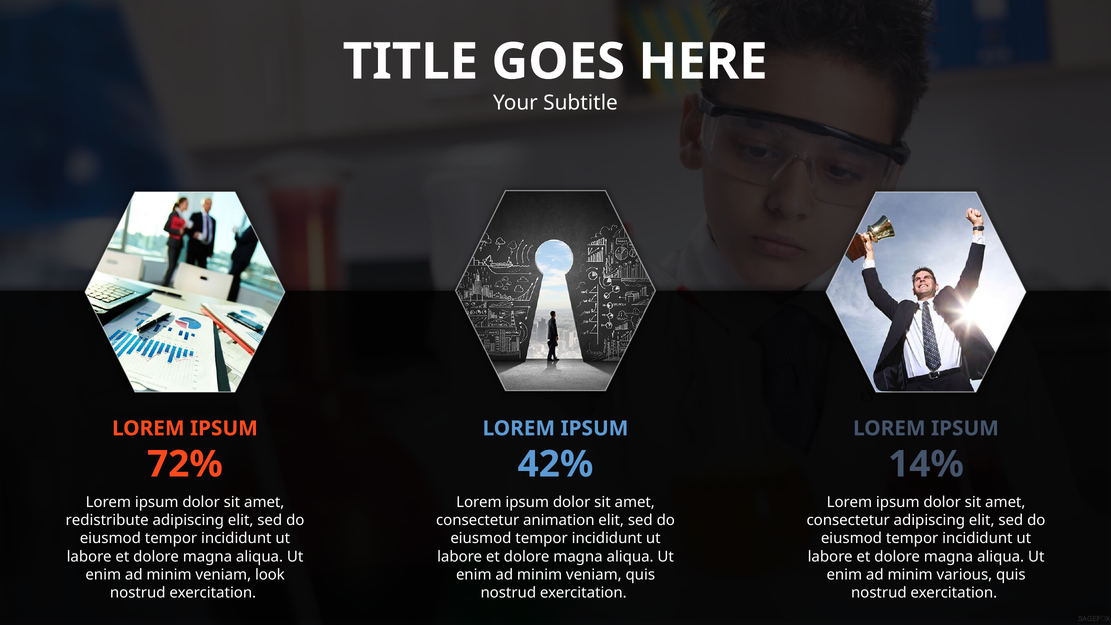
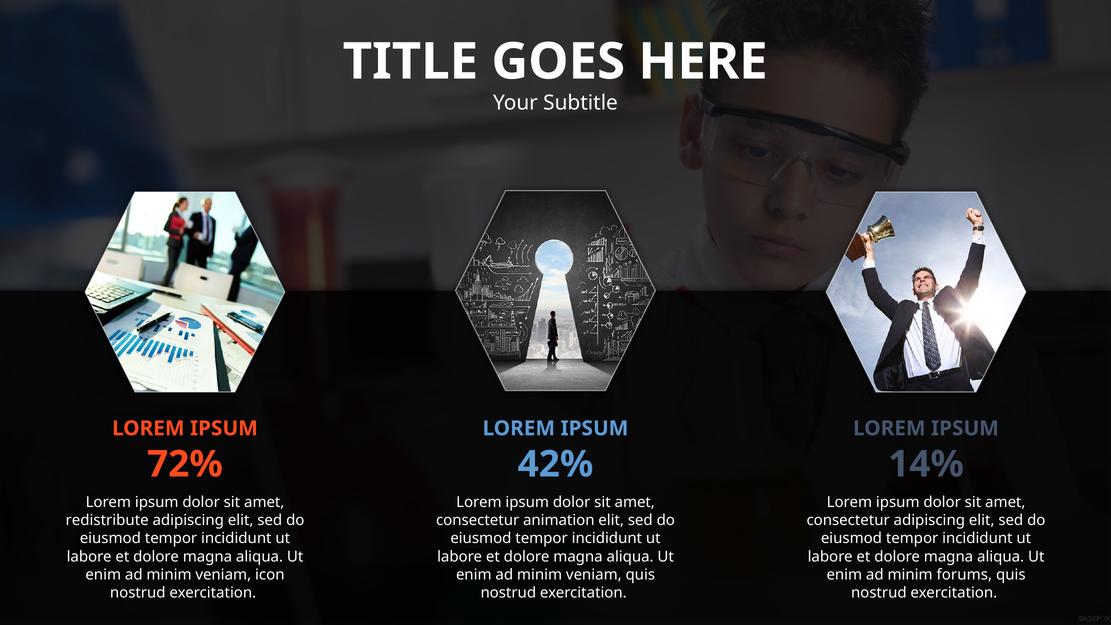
look: look -> icon
various: various -> forums
